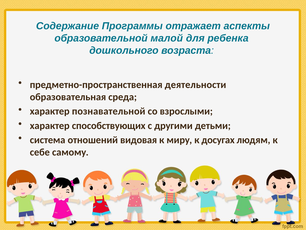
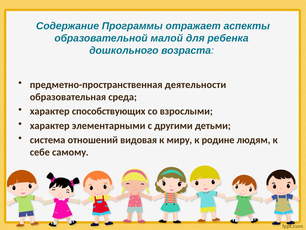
познавательной: познавательной -> способствующих
способствующих: способствующих -> элементарными
досугах: досугах -> родине
